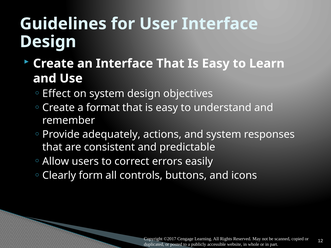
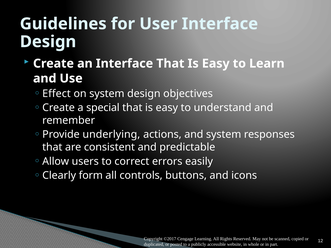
format: format -> special
adequately: adequately -> underlying
